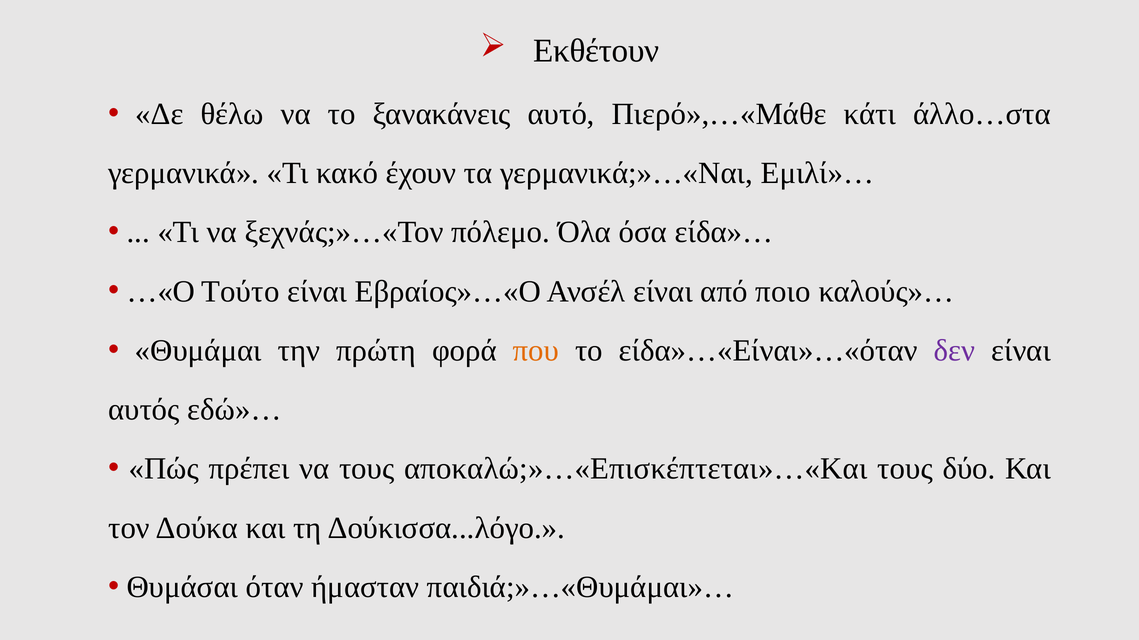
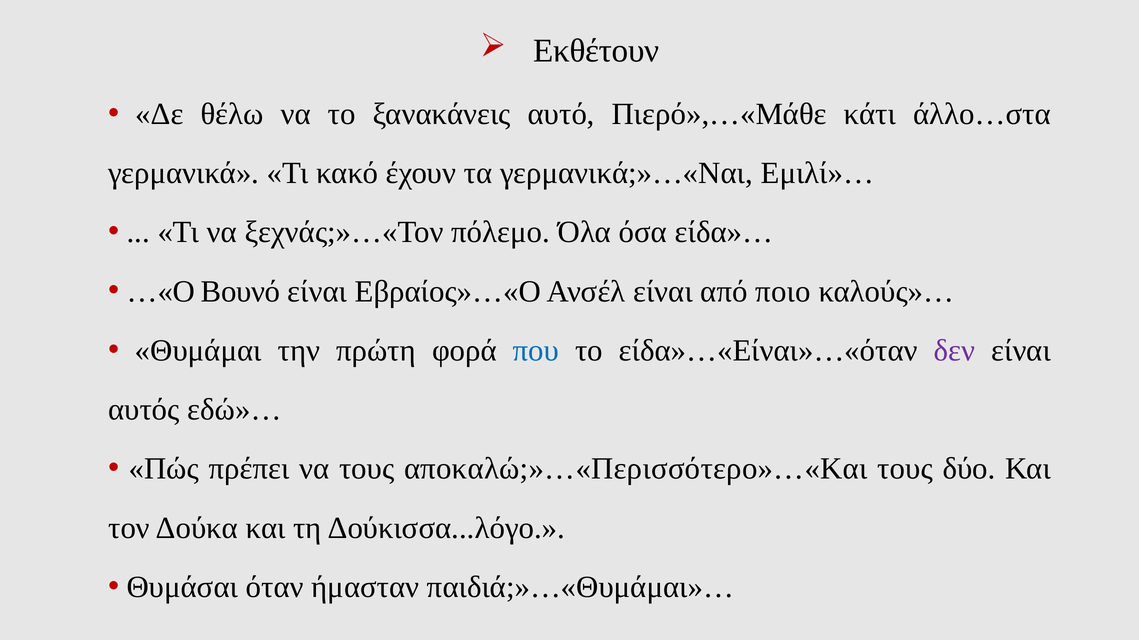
Τούτο: Τούτο -> Βουνό
που colour: orange -> blue
αποκαλώ;»…«Επισκέπτεται»…«Και: αποκαλώ;»…«Επισκέπτεται»…«Και -> αποκαλώ;»…«Περισσότερο»…«Και
